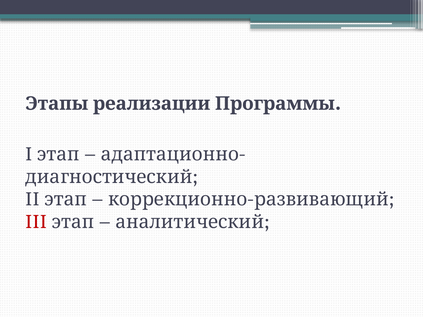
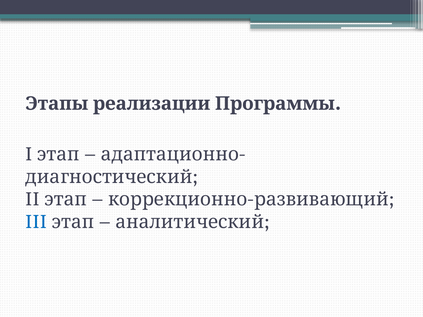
III colour: red -> blue
